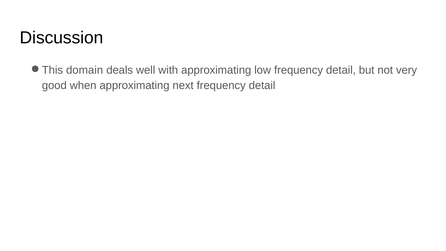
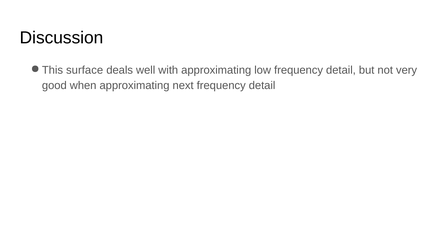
domain: domain -> surface
